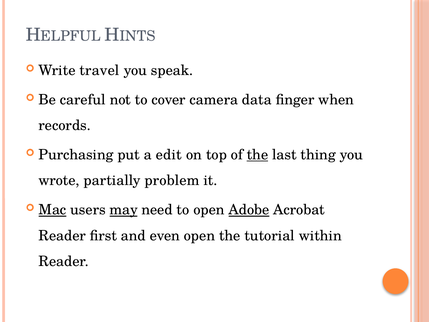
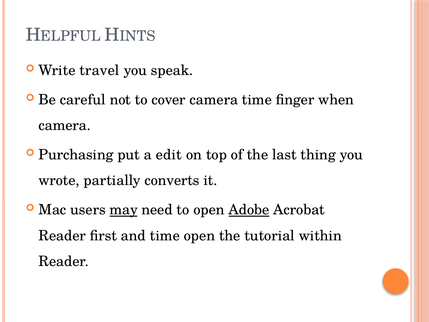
camera data: data -> time
records at (65, 125): records -> camera
the at (257, 155) underline: present -> none
problem: problem -> converts
Mac underline: present -> none
and even: even -> time
